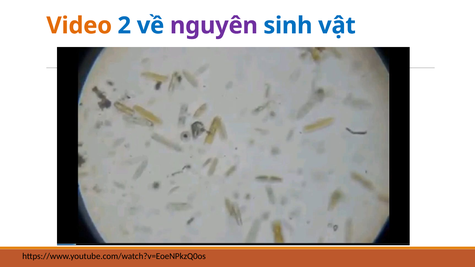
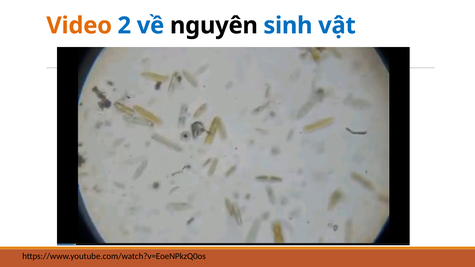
nguyên colour: purple -> black
